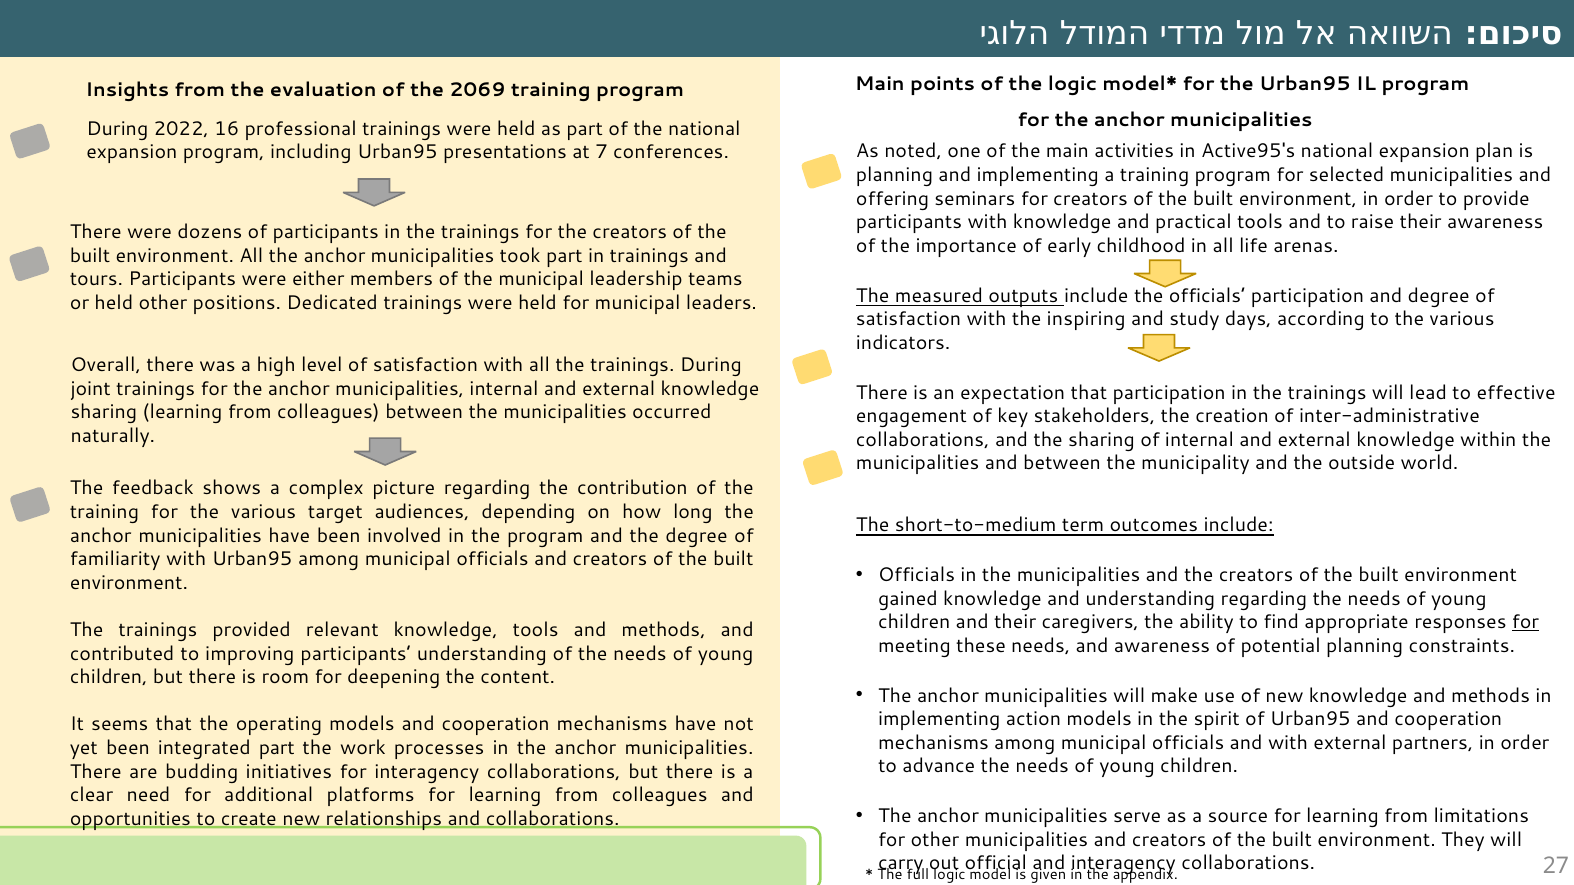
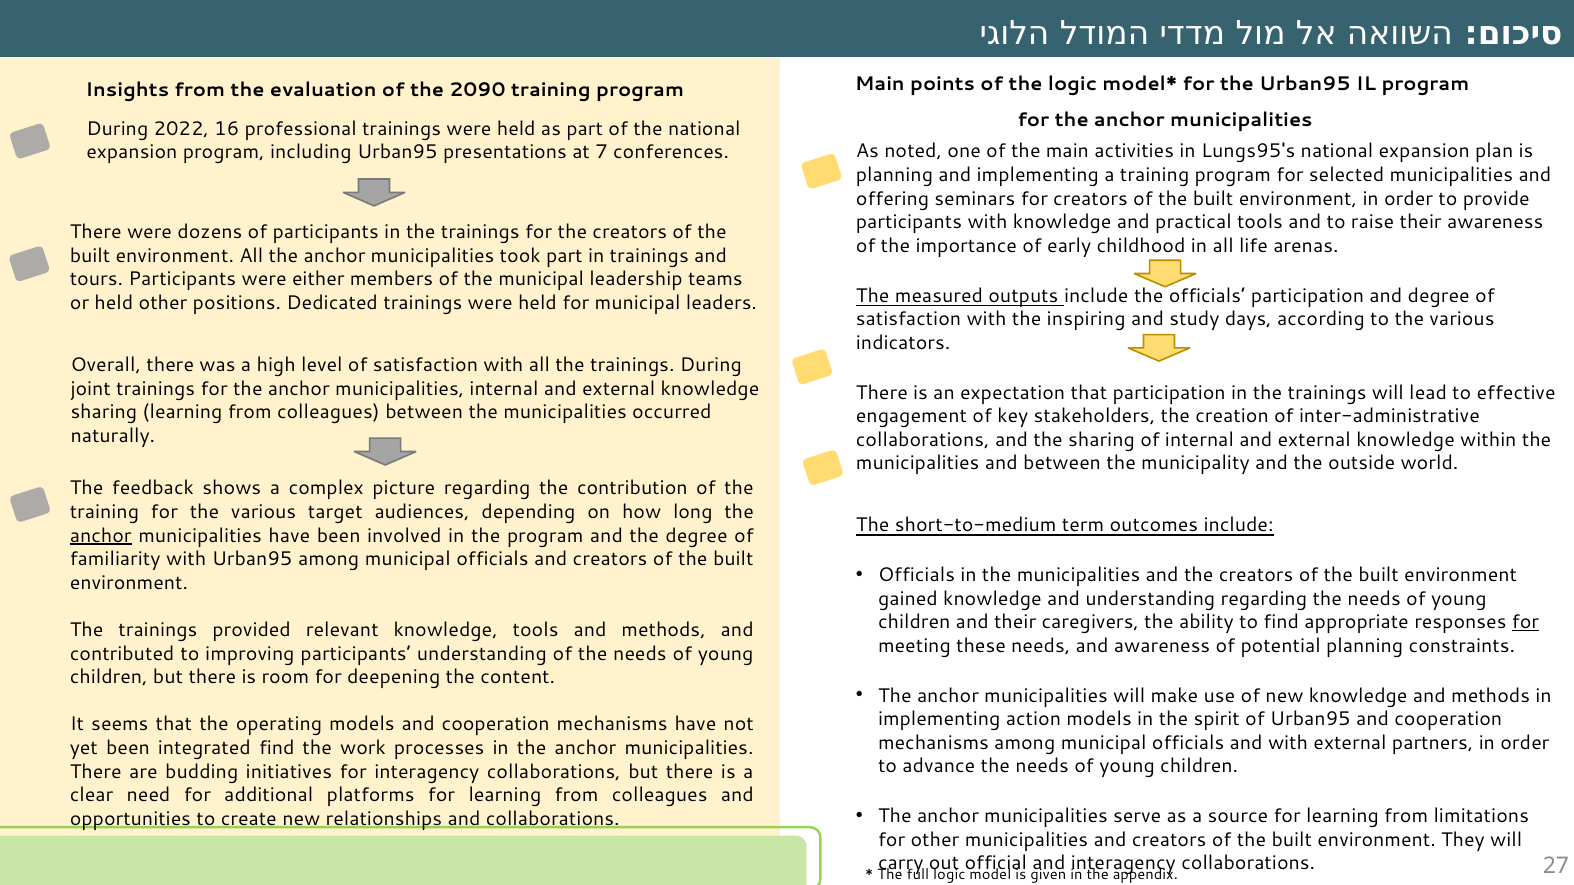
2069: 2069 -> 2090
Active95's: Active95's -> Lungs95's
anchor at (101, 536) underline: none -> present
integrated part: part -> find
